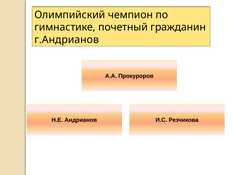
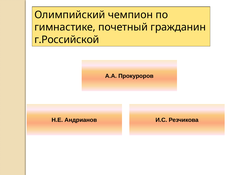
г.Андрианов: г.Андрианов -> г.Российской
